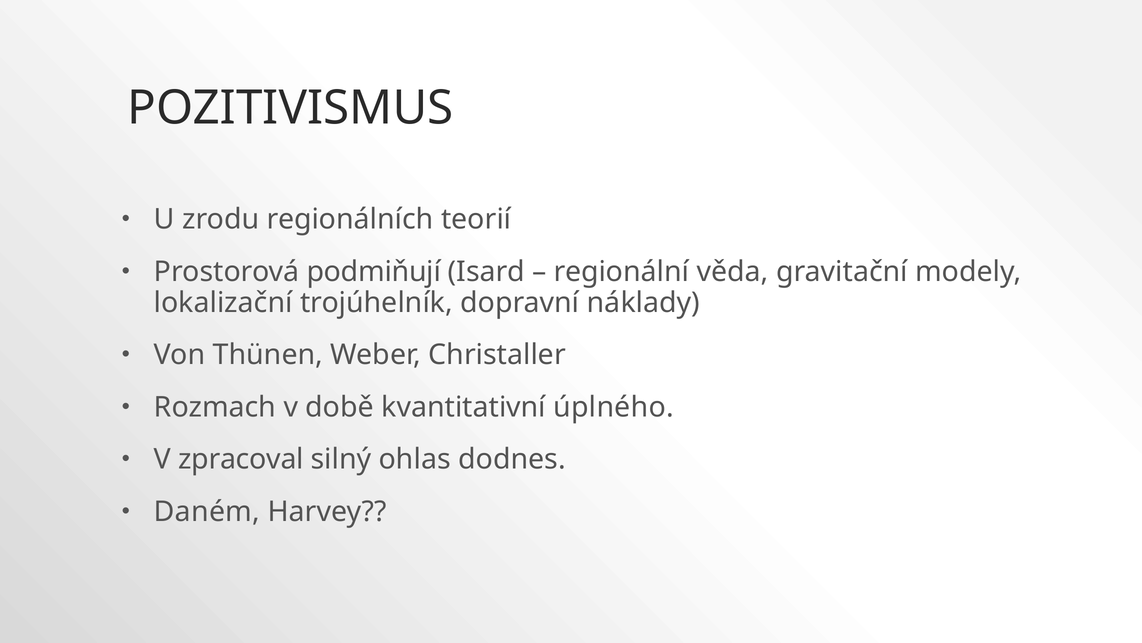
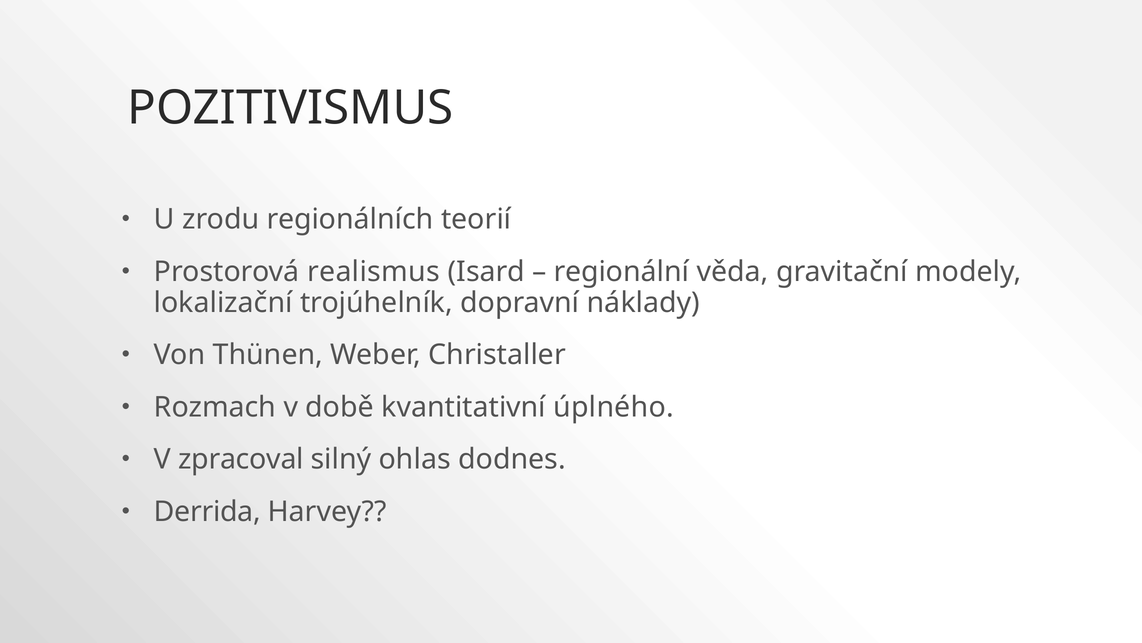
podmiňují: podmiňují -> realismus
Daném: Daném -> Derrida
